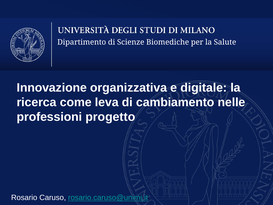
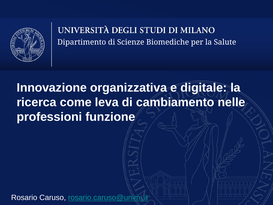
progetto: progetto -> funzione
